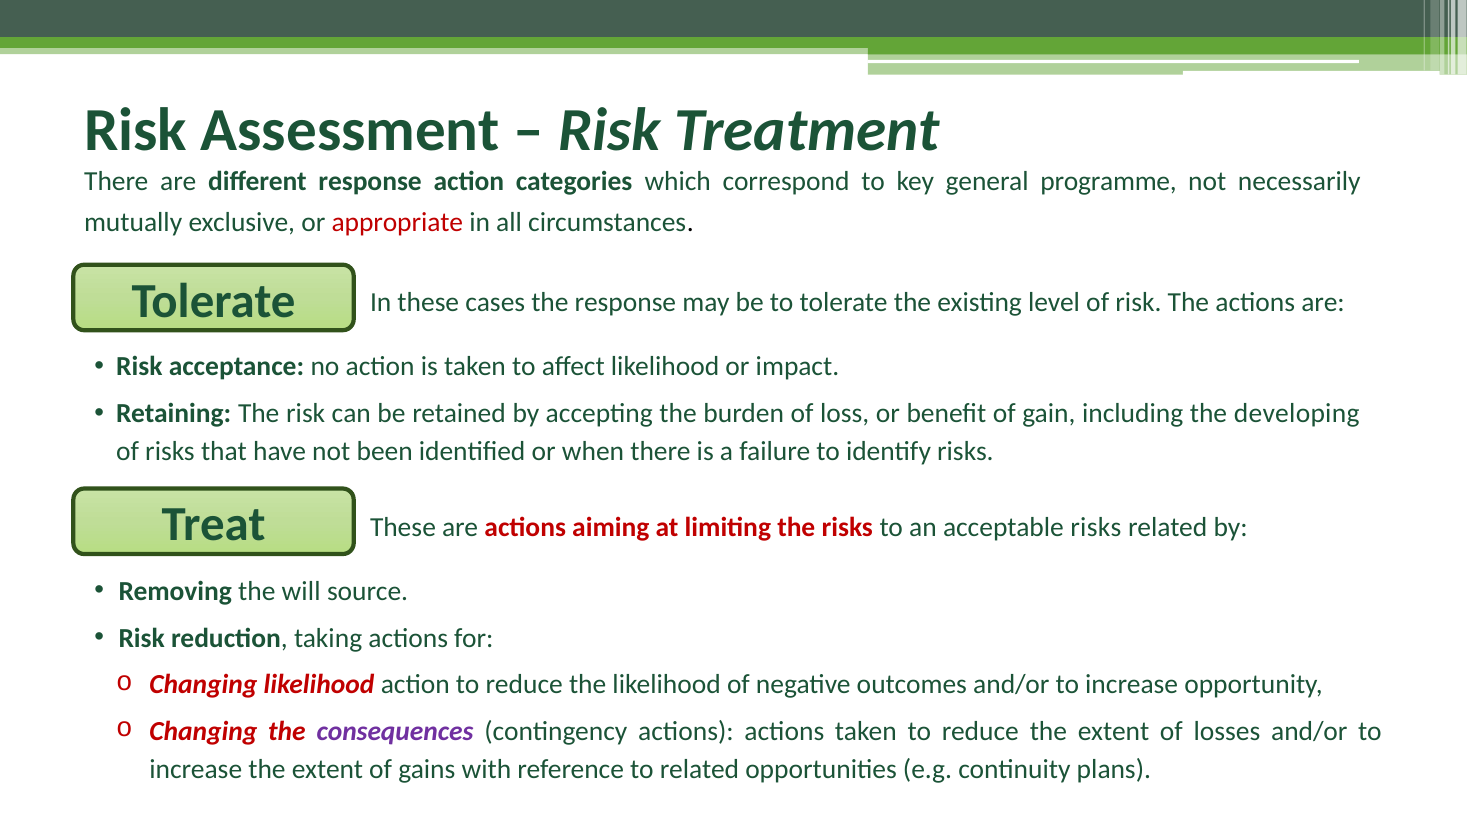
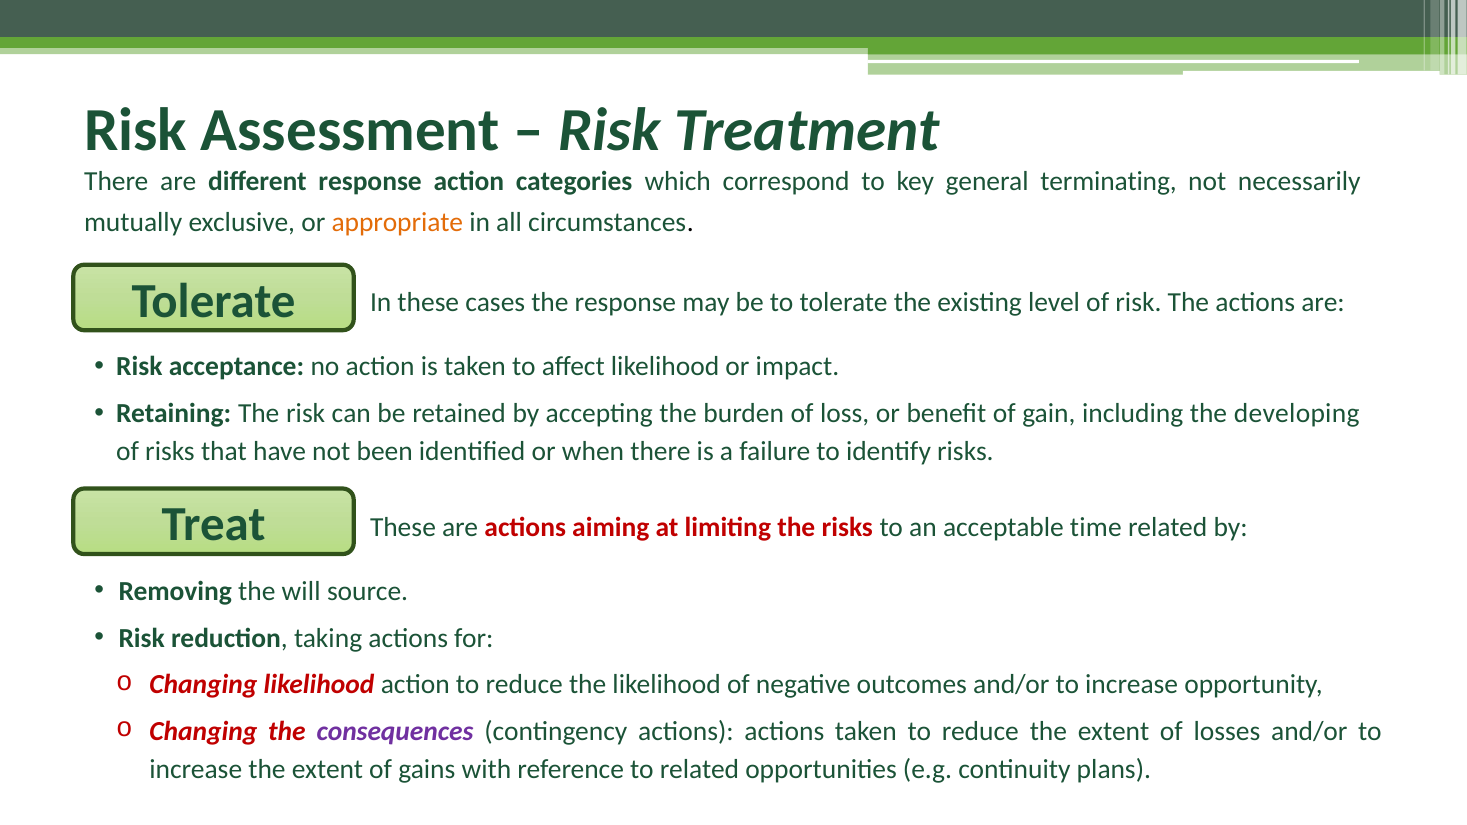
programme: programme -> terminating
appropriate colour: red -> orange
acceptable risks: risks -> time
